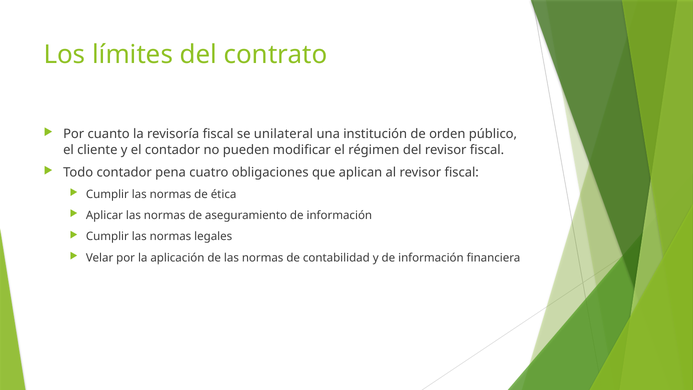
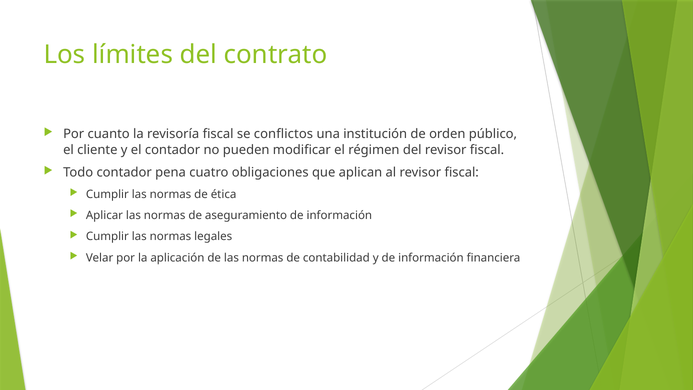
unilateral: unilateral -> conflictos
